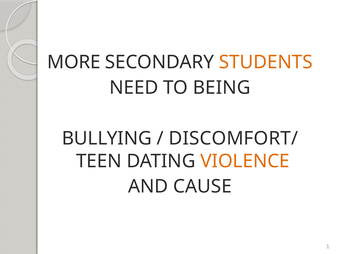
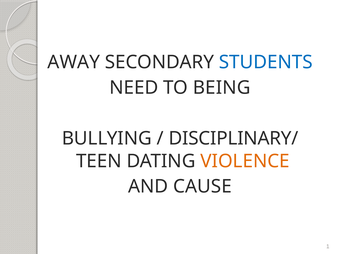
MORE: MORE -> AWAY
STUDENTS colour: orange -> blue
DISCOMFORT/: DISCOMFORT/ -> DISCIPLINARY/
